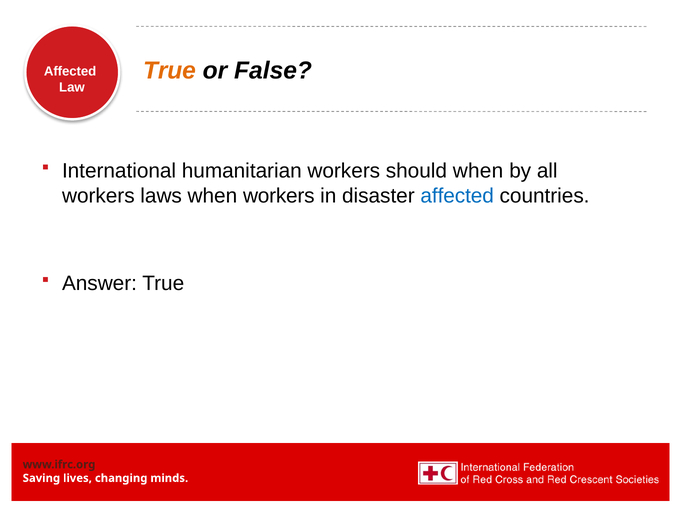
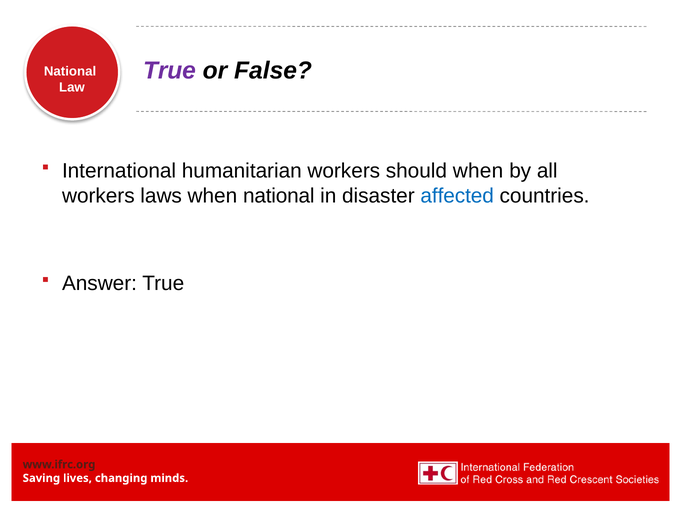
True at (169, 70) colour: orange -> purple
Affected at (70, 71): Affected -> National
when workers: workers -> national
